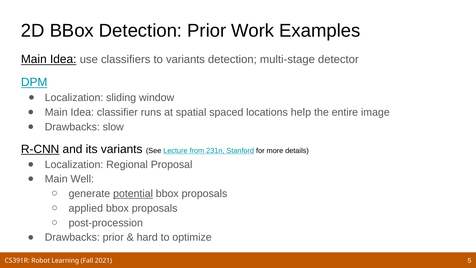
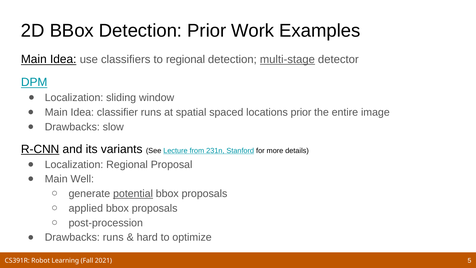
to variants: variants -> regional
multi-stage underline: none -> present
locations help: help -> prior
Drawbacks prior: prior -> runs
